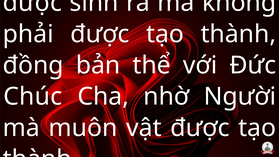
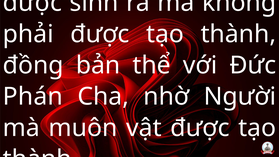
Chúc: Chúc -> Phán
